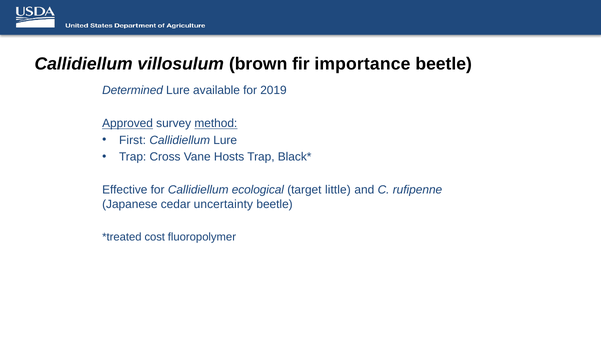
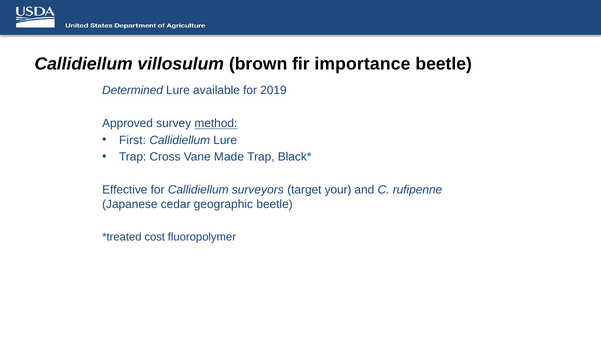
Approved underline: present -> none
Hosts: Hosts -> Made
ecological: ecological -> surveyors
little: little -> your
uncertainty: uncertainty -> geographic
